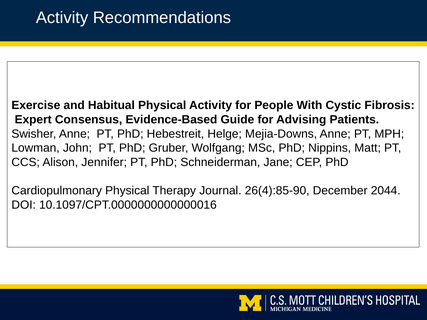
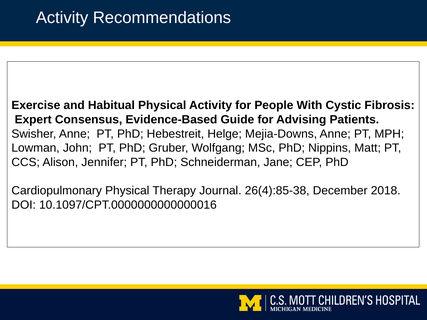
26(4):85-90: 26(4):85-90 -> 26(4):85-38
2044: 2044 -> 2018
